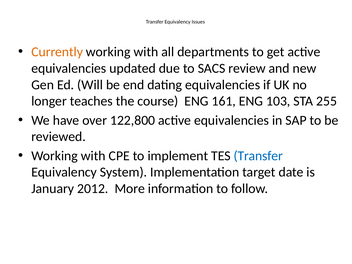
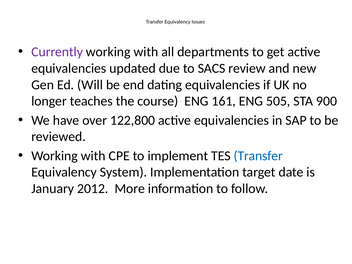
Currently colour: orange -> purple
103: 103 -> 505
255: 255 -> 900
